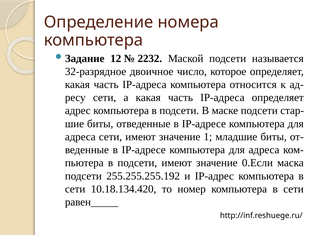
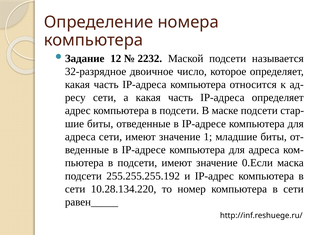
10.18.134.420: 10.18.134.420 -> 10.28.134.220
